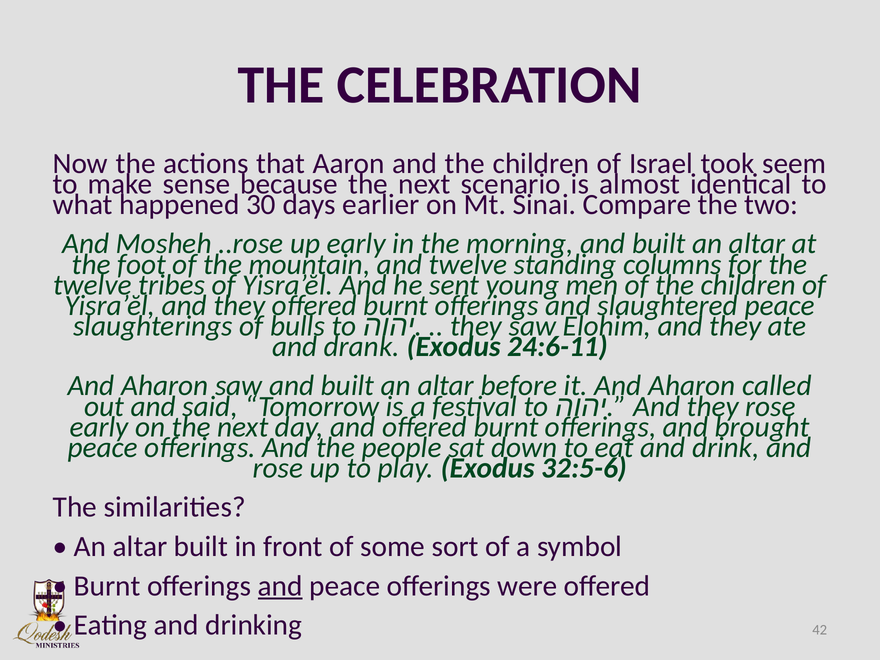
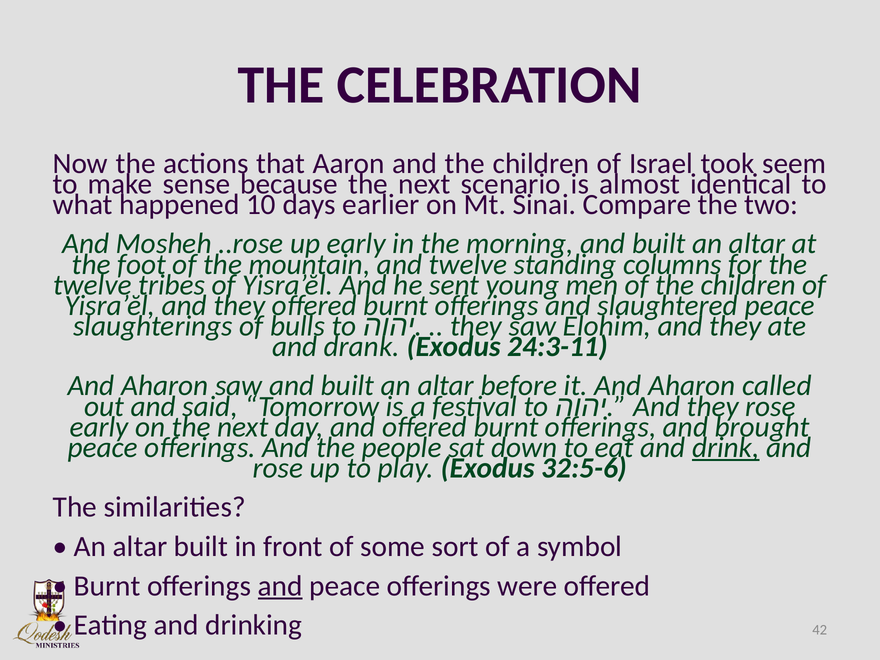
30: 30 -> 10
24:6-11: 24:6-11 -> 24:3-11
drink underline: none -> present
